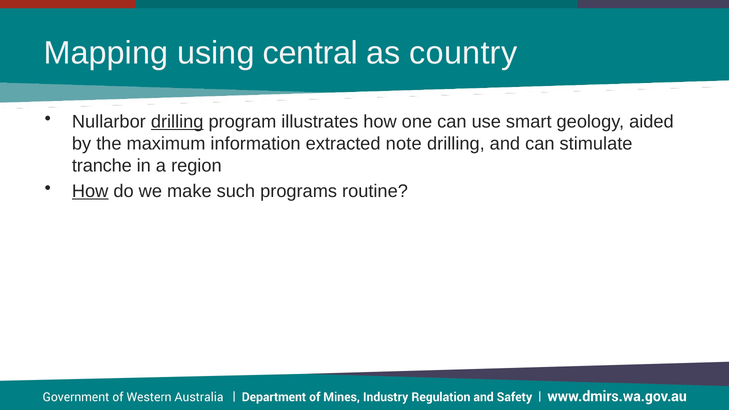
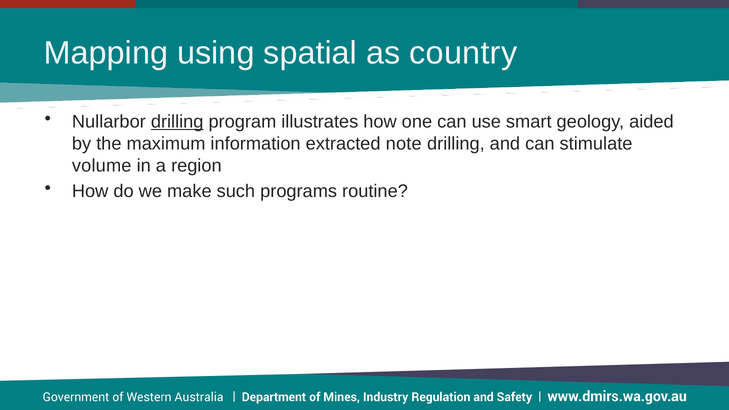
central: central -> spatial
tranche: tranche -> volume
How at (90, 191) underline: present -> none
